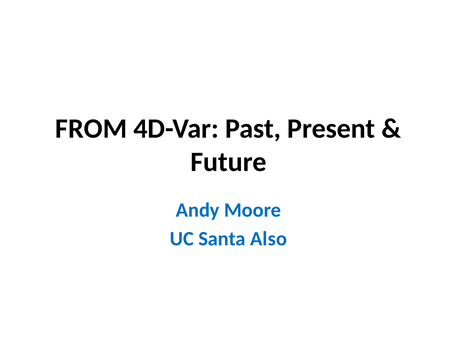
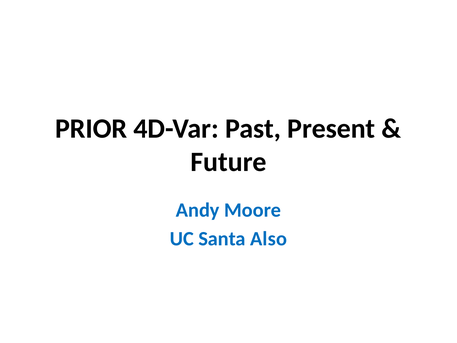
FROM: FROM -> PRIOR
